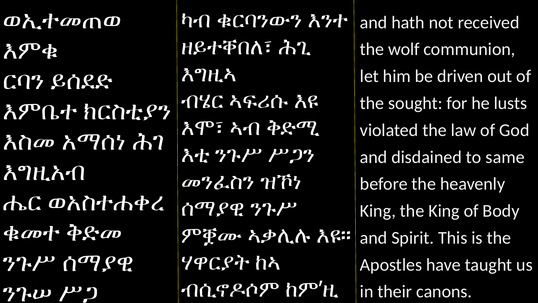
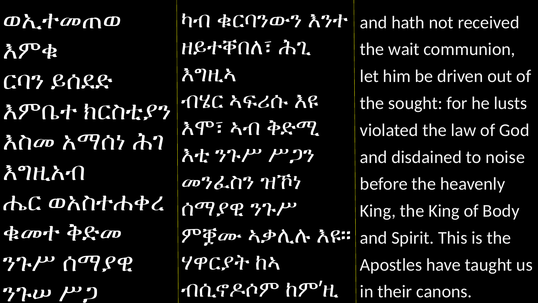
wolf: wolf -> wait
same: same -> noise
